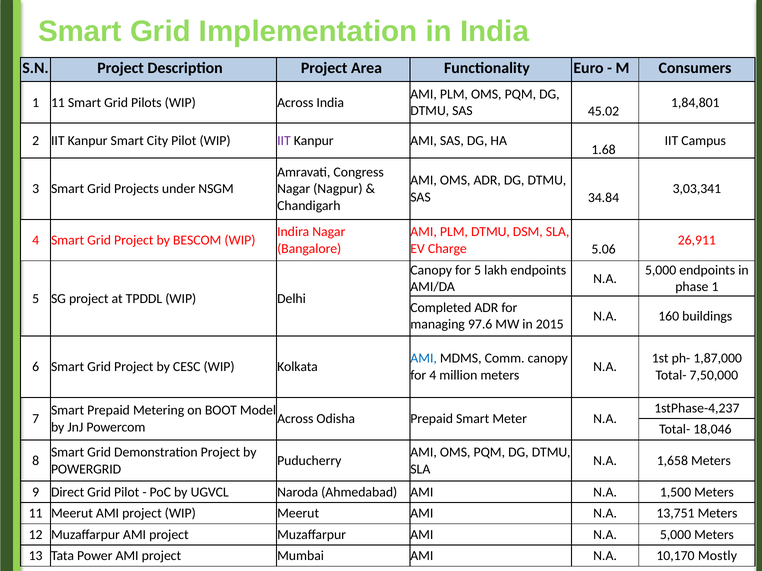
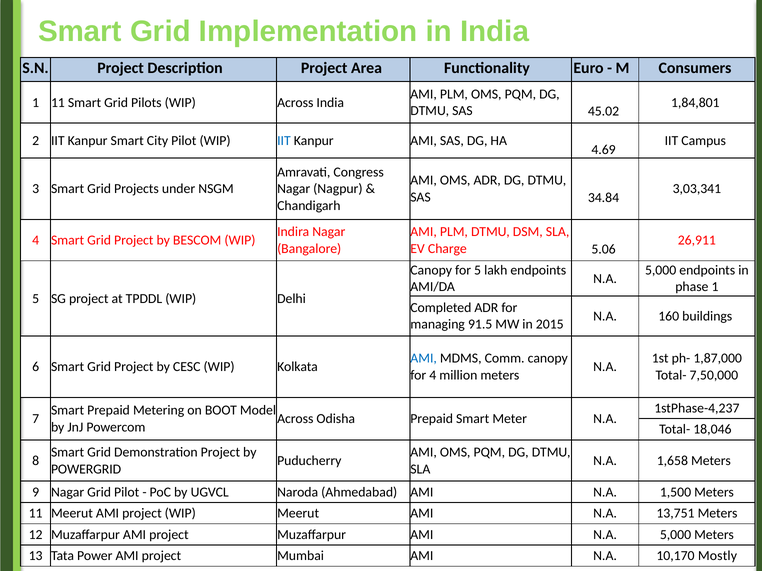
IIT at (284, 141) colour: purple -> blue
1.68: 1.68 -> 4.69
97.6: 97.6 -> 91.5
9 Direct: Direct -> Nagar
